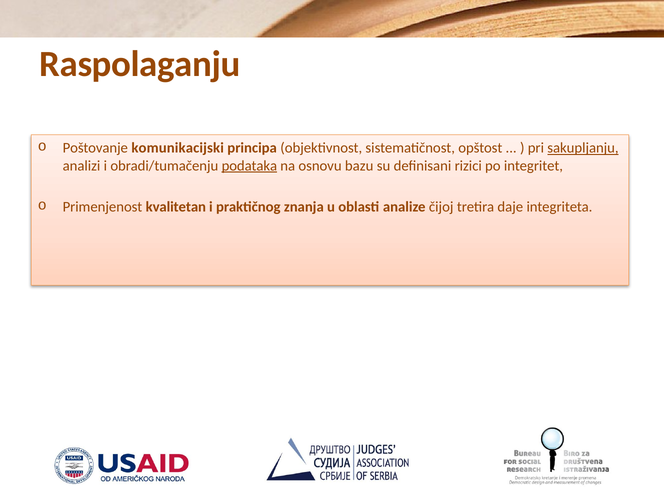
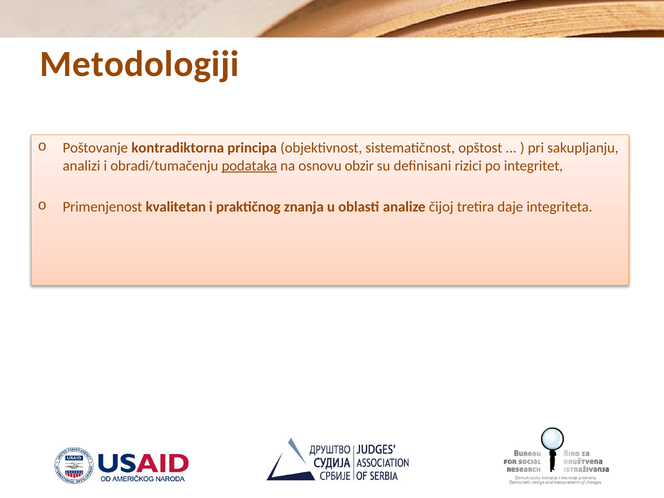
Raspolaganju: Raspolaganju -> Metodologiji
komunikacijski: komunikacijski -> kontradiktorna
sakupljanju underline: present -> none
bazu: bazu -> obzir
